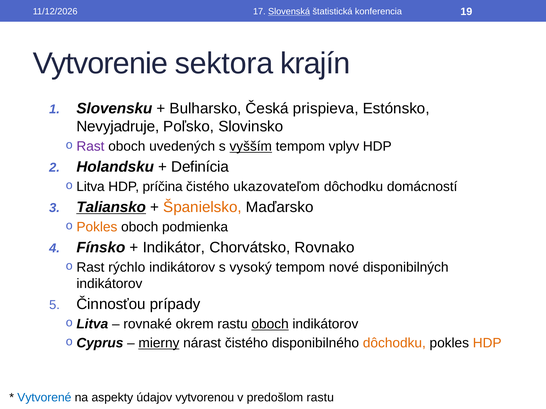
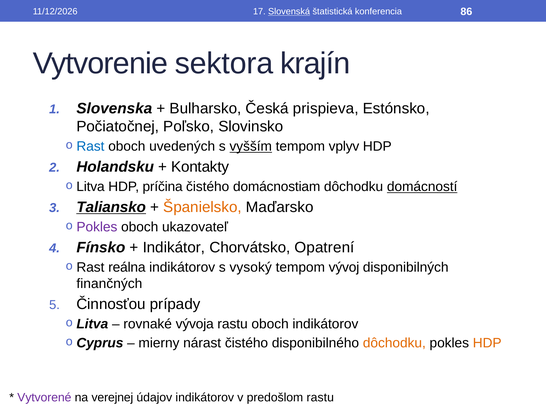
19: 19 -> 86
Slovensku: Slovensku -> Slovenska
Nevyjadruje: Nevyjadruje -> Počiatočnej
Rast at (90, 147) colour: purple -> blue
Definícia: Definícia -> Kontakty
ukazovateľom: ukazovateľom -> domácnostiam
domácností underline: none -> present
Pokles at (97, 227) colour: orange -> purple
podmienka: podmienka -> ukazovateľ
Rovnako: Rovnako -> Opatrení
rýchlo: rýchlo -> reálna
nové: nové -> vývoj
indikátorov at (109, 284): indikátorov -> finančných
okrem: okrem -> vývoja
oboch at (270, 324) underline: present -> none
mierny underline: present -> none
Vytvorené colour: blue -> purple
aspekty: aspekty -> verejnej
údajov vytvorenou: vytvorenou -> indikátorov
